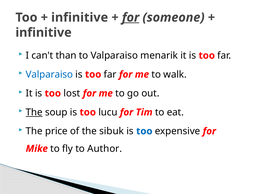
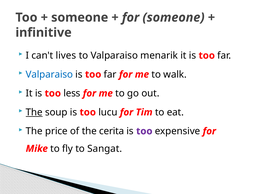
infinitive at (80, 17): infinitive -> someone
for at (131, 17) underline: present -> none
than: than -> lives
lost: lost -> less
sibuk: sibuk -> cerita
too at (144, 131) colour: blue -> purple
Author: Author -> Sangat
